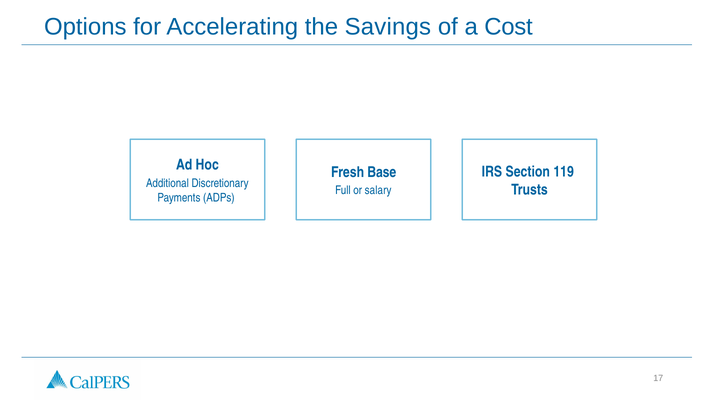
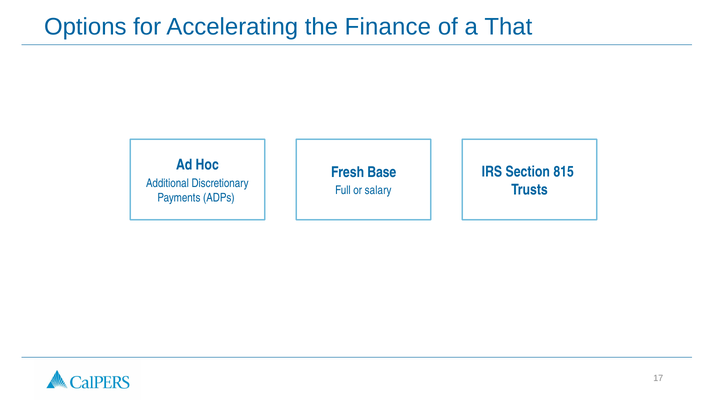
Savings: Savings -> Finance
Cost: Cost -> That
119: 119 -> 815
